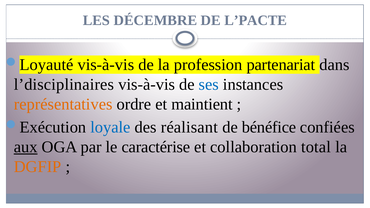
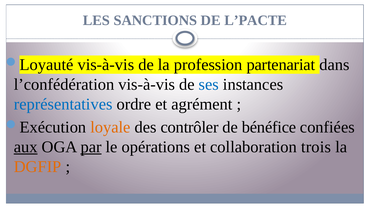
DÉCEMBRE: DÉCEMBRE -> SANCTIONS
l’disciplinaires: l’disciplinaires -> l’confédération
représentatives colour: orange -> blue
maintient: maintient -> agrément
loyale colour: blue -> orange
réalisant: réalisant -> contrôler
par underline: none -> present
caractérise: caractérise -> opérations
total: total -> trois
